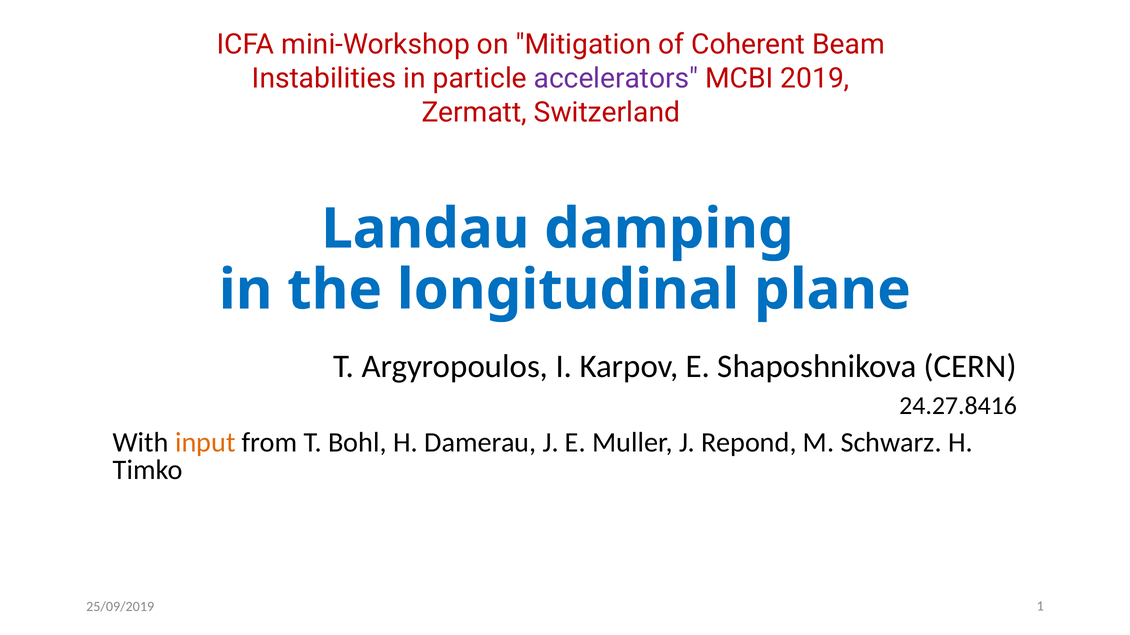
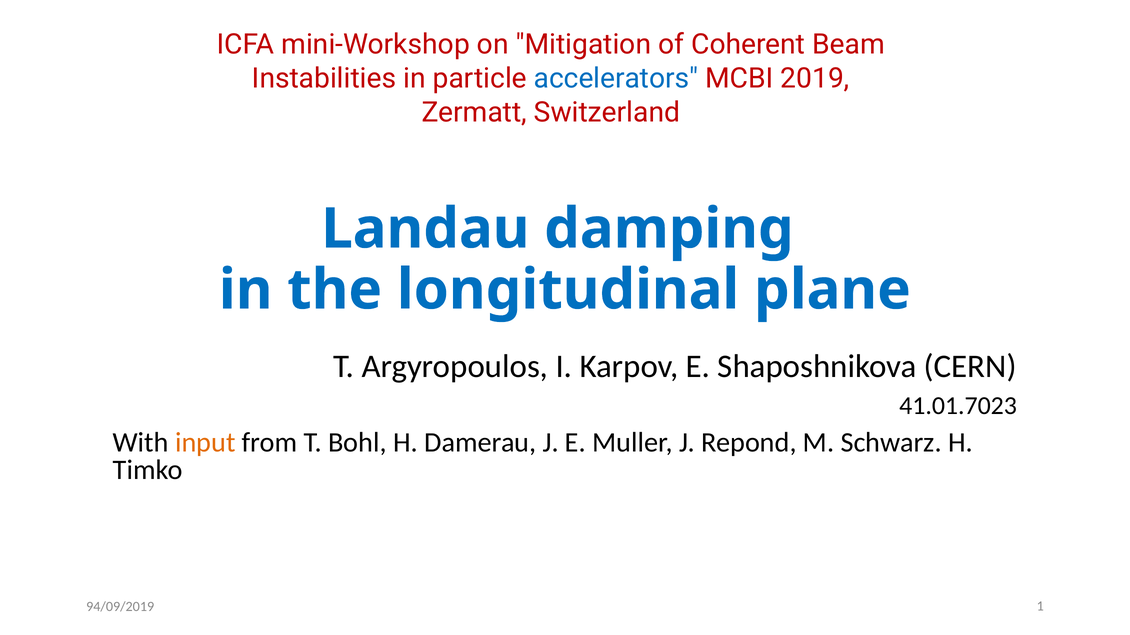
accelerators colour: purple -> blue
24.27.8416: 24.27.8416 -> 41.01.7023
25/09/2019: 25/09/2019 -> 94/09/2019
